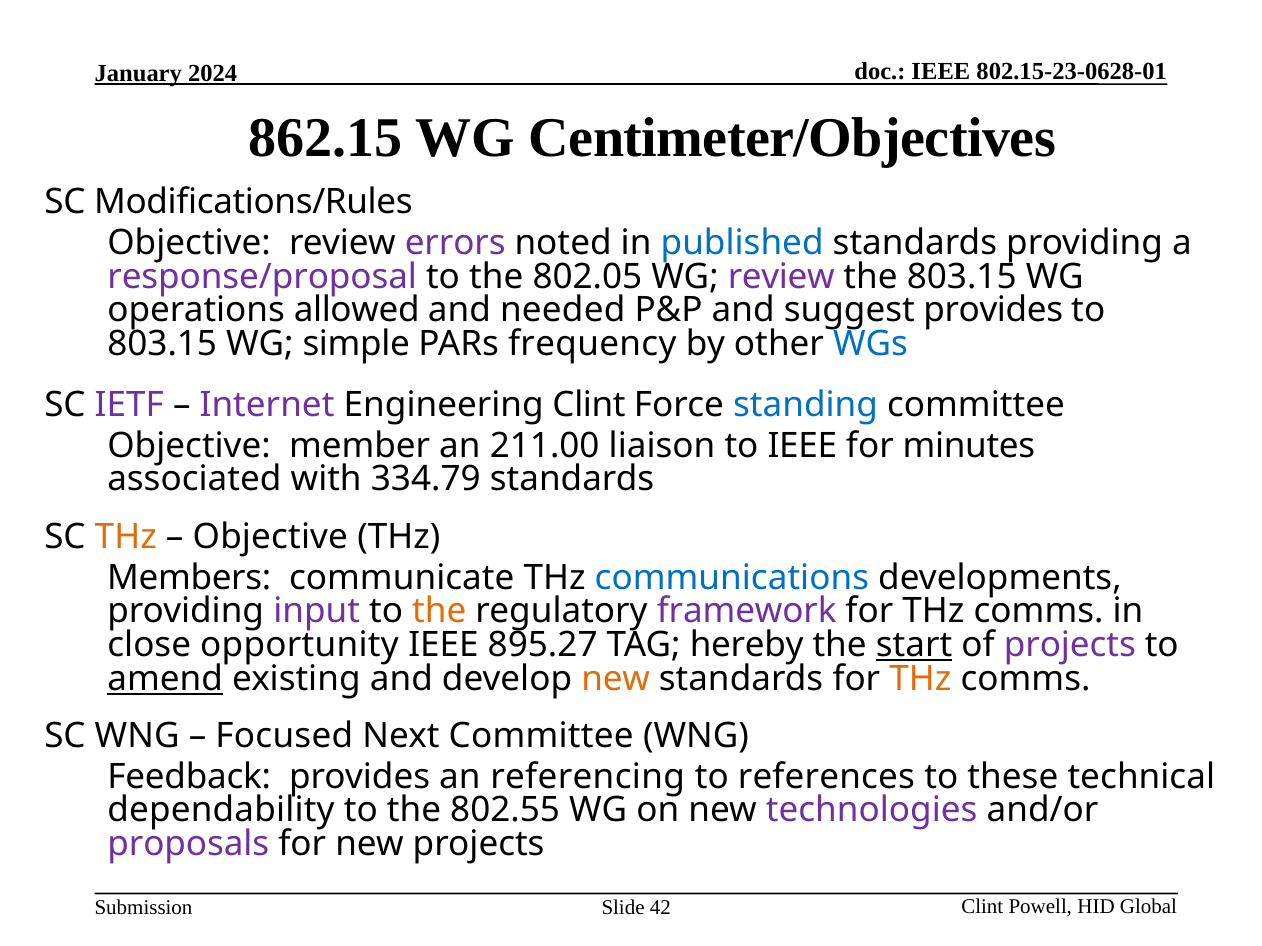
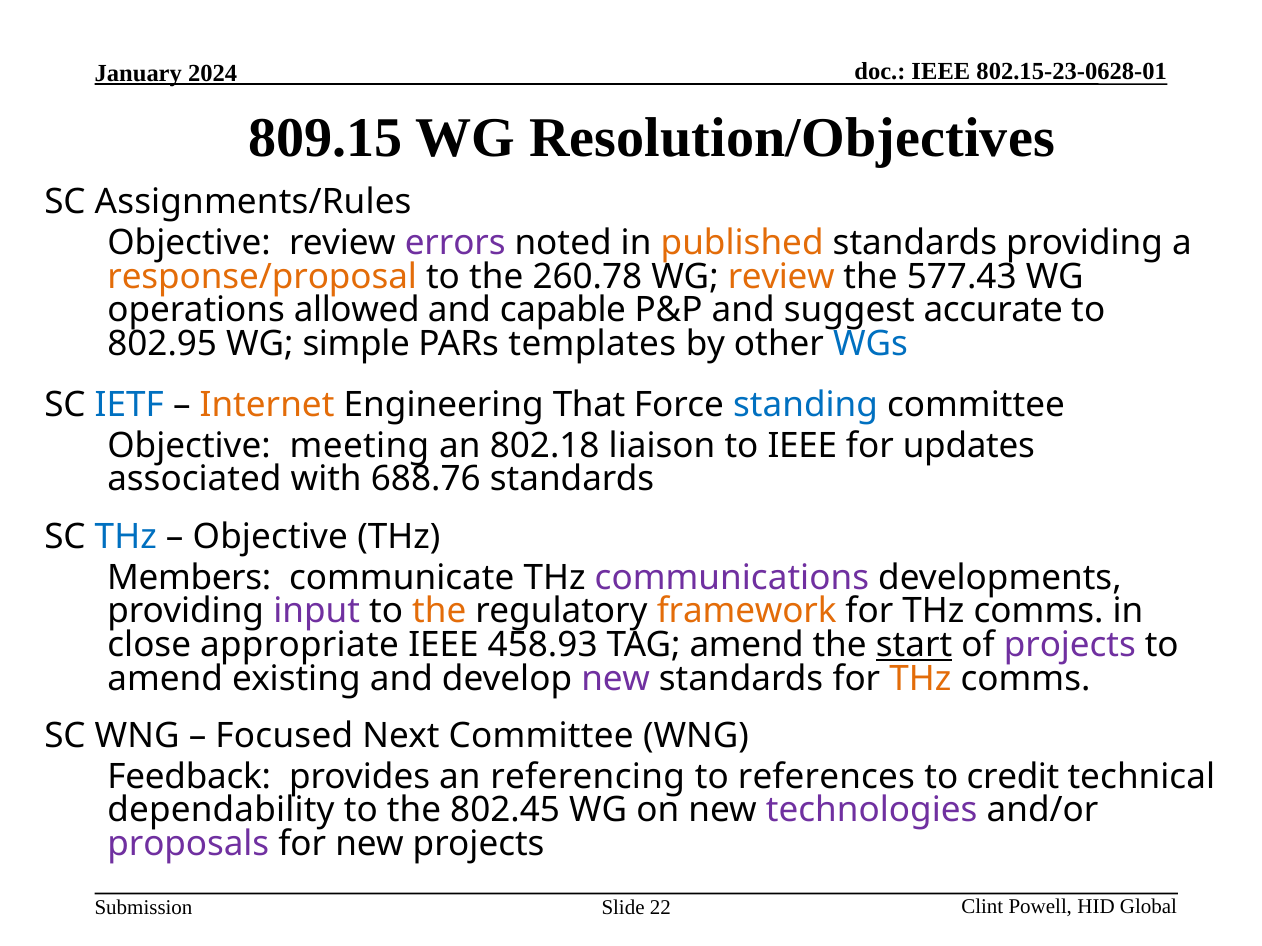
862.15: 862.15 -> 809.15
Centimeter/Objectives: Centimeter/Objectives -> Resolution/Objectives
Modifications/Rules: Modifications/Rules -> Assignments/Rules
published colour: blue -> orange
response/proposal colour: purple -> orange
802.05: 802.05 -> 260.78
review at (781, 277) colour: purple -> orange
the 803.15: 803.15 -> 577.43
needed: needed -> capable
suggest provides: provides -> accurate
803.15 at (162, 344): 803.15 -> 802.95
frequency: frequency -> templates
IETF colour: purple -> blue
Internet colour: purple -> orange
Engineering Clint: Clint -> That
member: member -> meeting
211.00: 211.00 -> 802.18
minutes: minutes -> updates
334.79: 334.79 -> 688.76
THz at (126, 537) colour: orange -> blue
communications colour: blue -> purple
framework colour: purple -> orange
opportunity: opportunity -> appropriate
895.27: 895.27 -> 458.93
TAG hereby: hereby -> amend
amend at (165, 679) underline: present -> none
new at (616, 679) colour: orange -> purple
these: these -> credit
802.55: 802.55 -> 802.45
42: 42 -> 22
